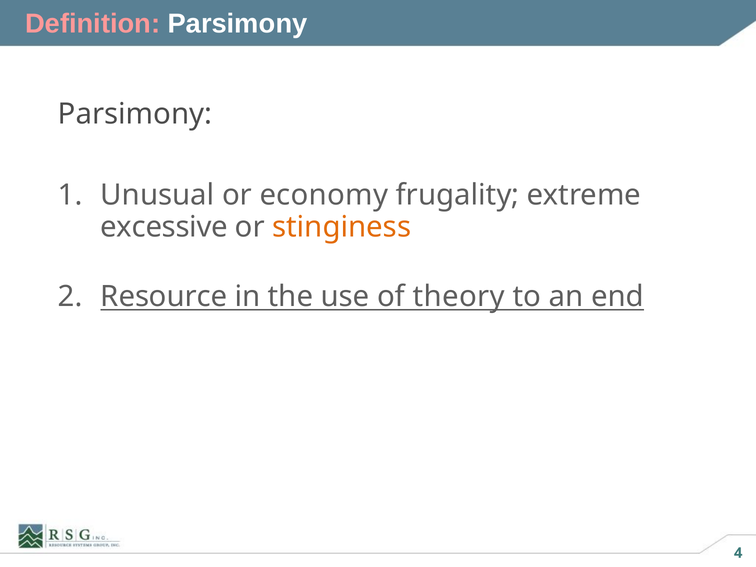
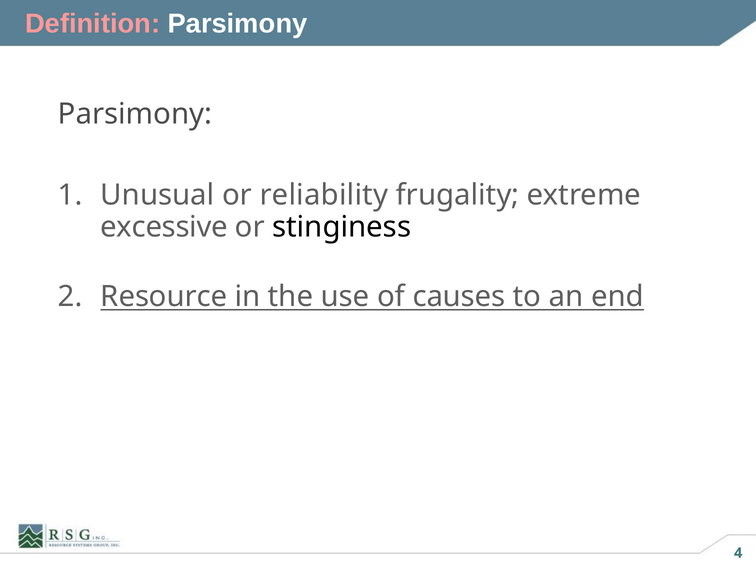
economy: economy -> reliability
stinginess colour: orange -> black
theory: theory -> causes
